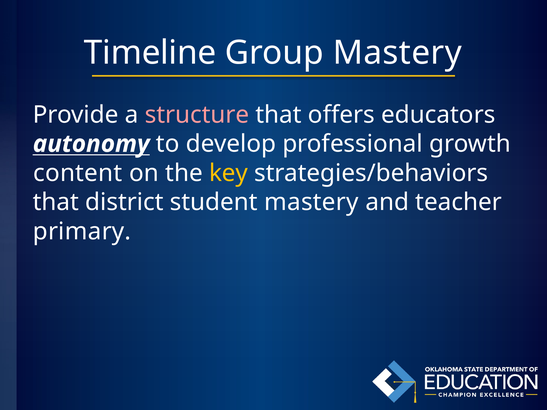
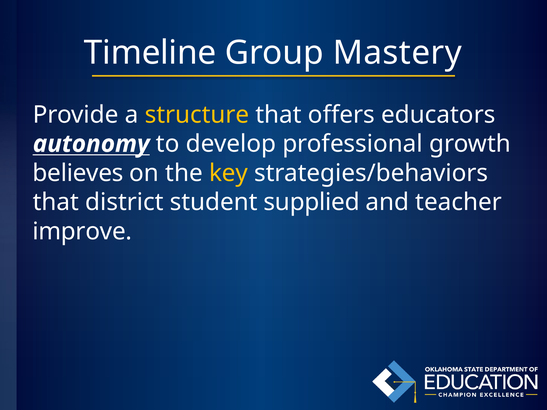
structure colour: pink -> yellow
content: content -> believes
student mastery: mastery -> supplied
primary: primary -> improve
